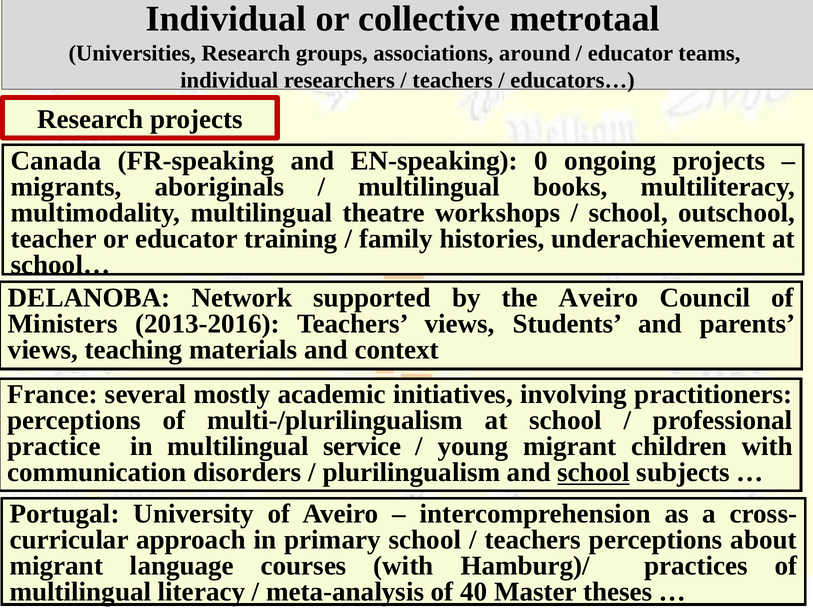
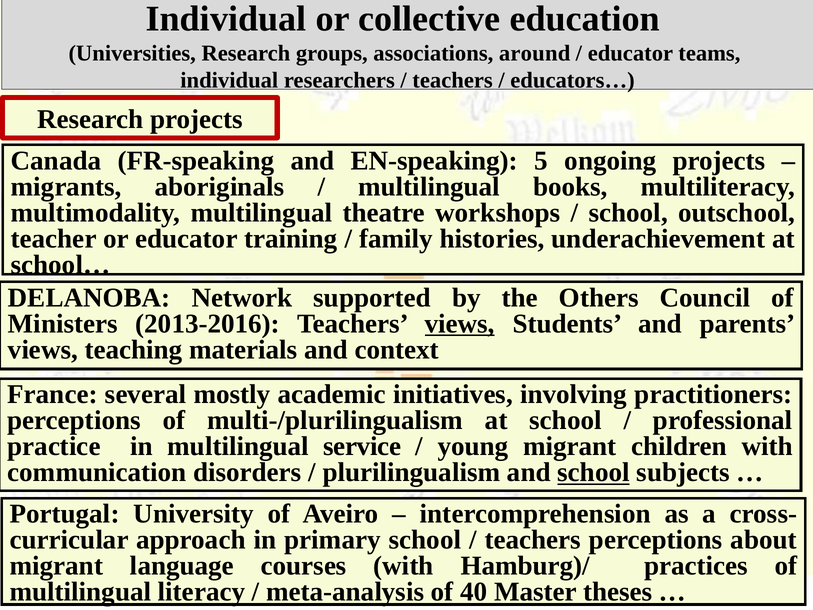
metrotaal: metrotaal -> education
0: 0 -> 5
the Aveiro: Aveiro -> Others
views at (460, 323) underline: none -> present
